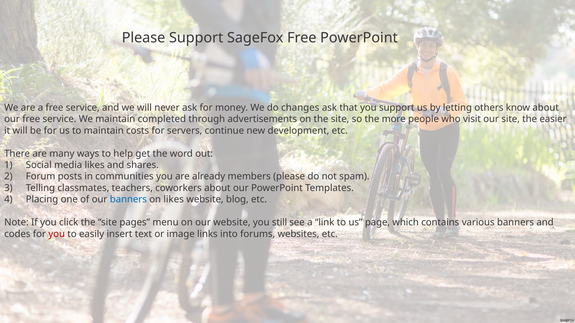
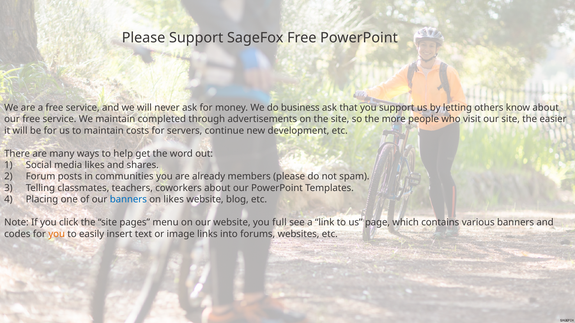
changes: changes -> business
still: still -> full
you at (57, 234) colour: red -> orange
